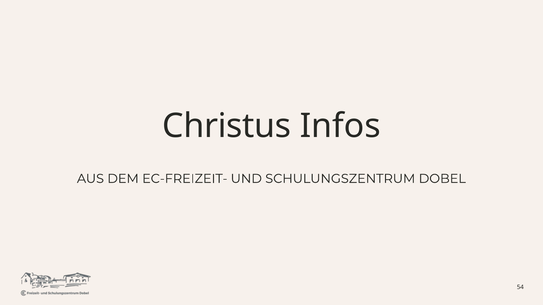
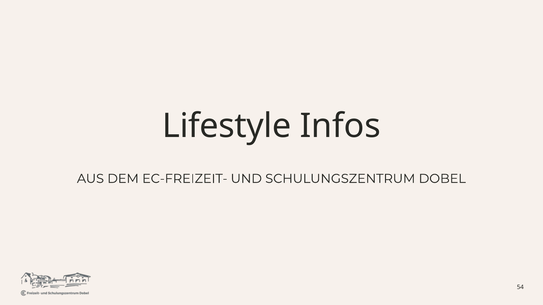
Christus: Christus -> Lifestyle
